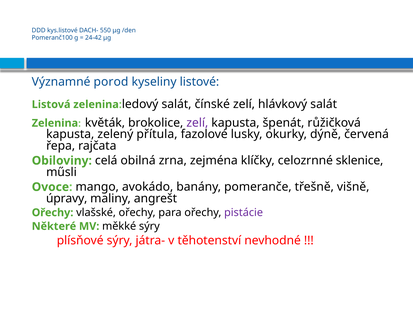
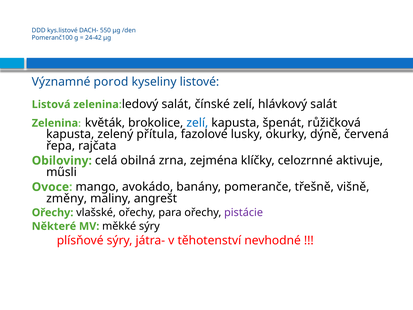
zelí at (197, 123) colour: purple -> blue
sklenice: sklenice -> aktivuje
úpravy: úpravy -> změny
